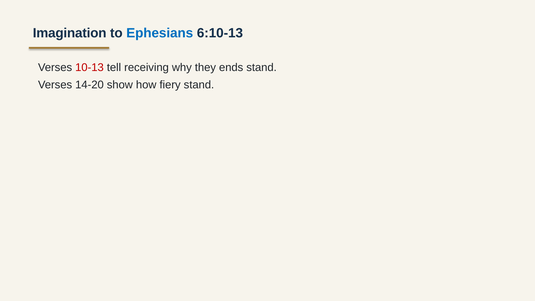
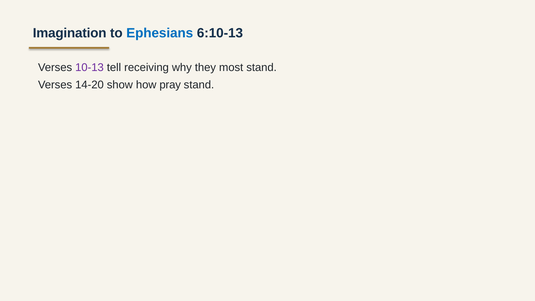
10-13 colour: red -> purple
ends: ends -> most
fiery: fiery -> pray
